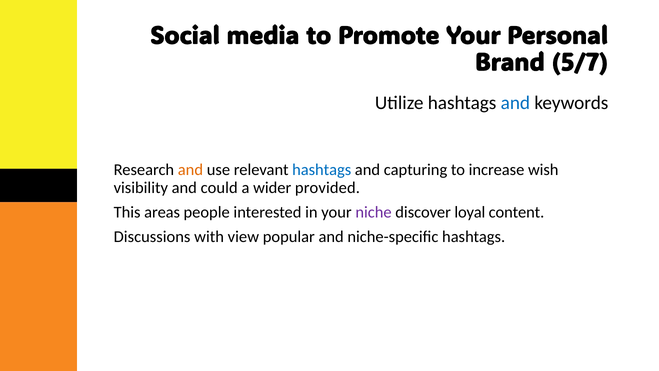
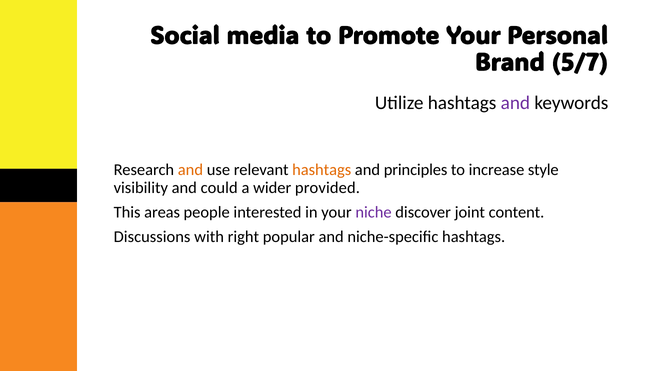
and at (515, 103) colour: blue -> purple
hashtags at (322, 170) colour: blue -> orange
capturing: capturing -> principles
wish: wish -> style
loyal: loyal -> joint
view: view -> right
